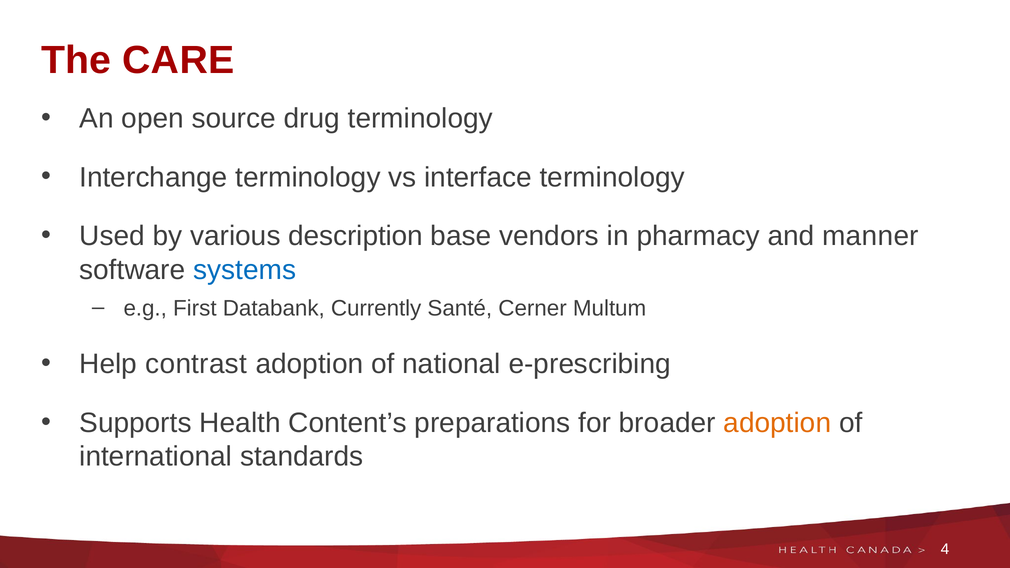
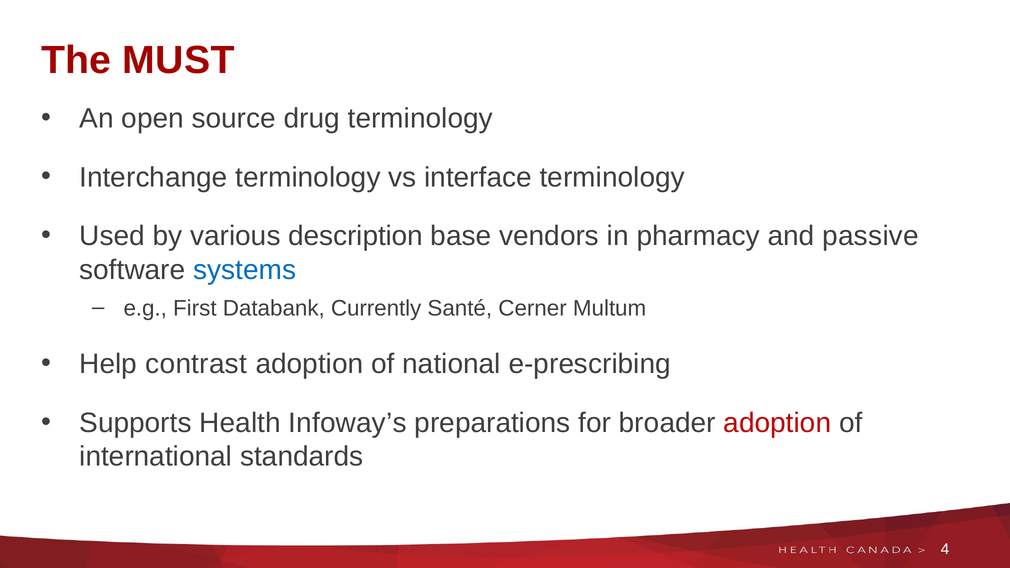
CARE: CARE -> MUST
manner: manner -> passive
Content’s: Content’s -> Infoway’s
adoption at (777, 423) colour: orange -> red
